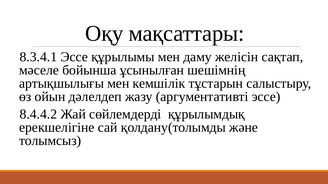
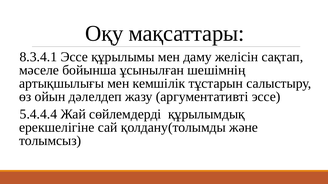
8.4.4.2: 8.4.4.2 -> 5.4.4.4
